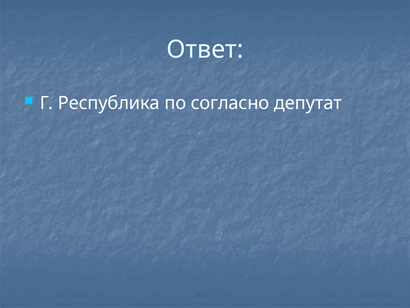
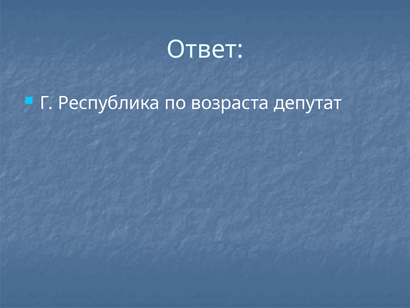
согласно: согласно -> возраста
